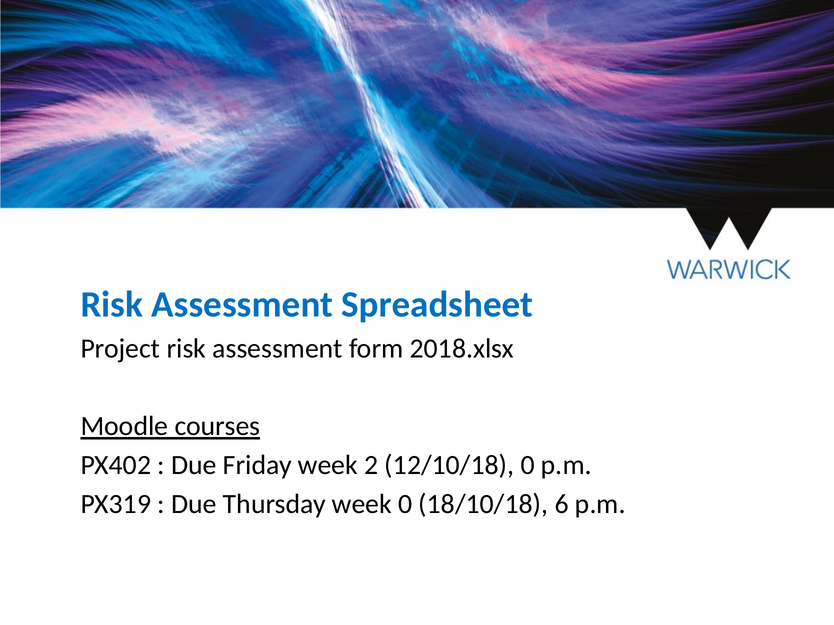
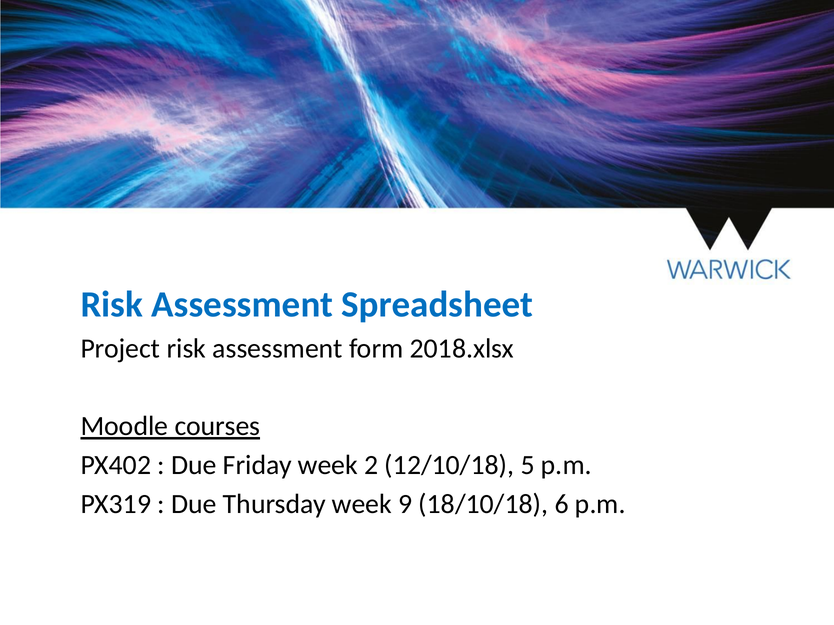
12/10/18 0: 0 -> 5
week 0: 0 -> 9
